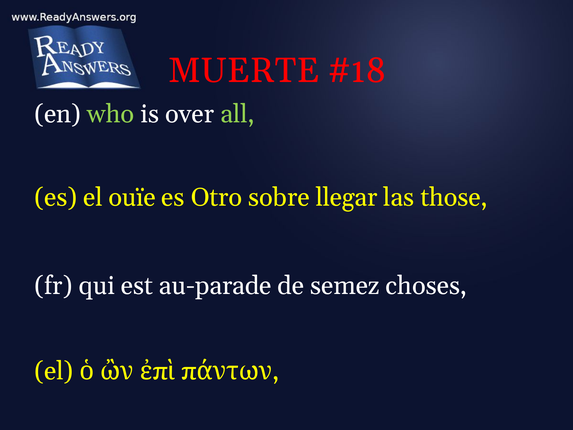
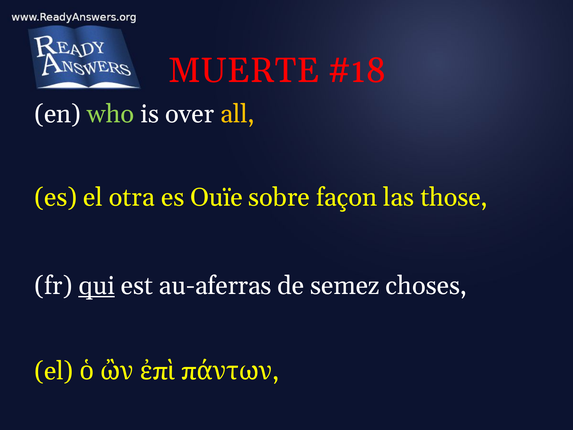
all colour: light green -> yellow
ouïe: ouïe -> otra
Otro: Otro -> Ouïe
llegar: llegar -> façon
qui underline: none -> present
au-parade: au-parade -> au-aferras
